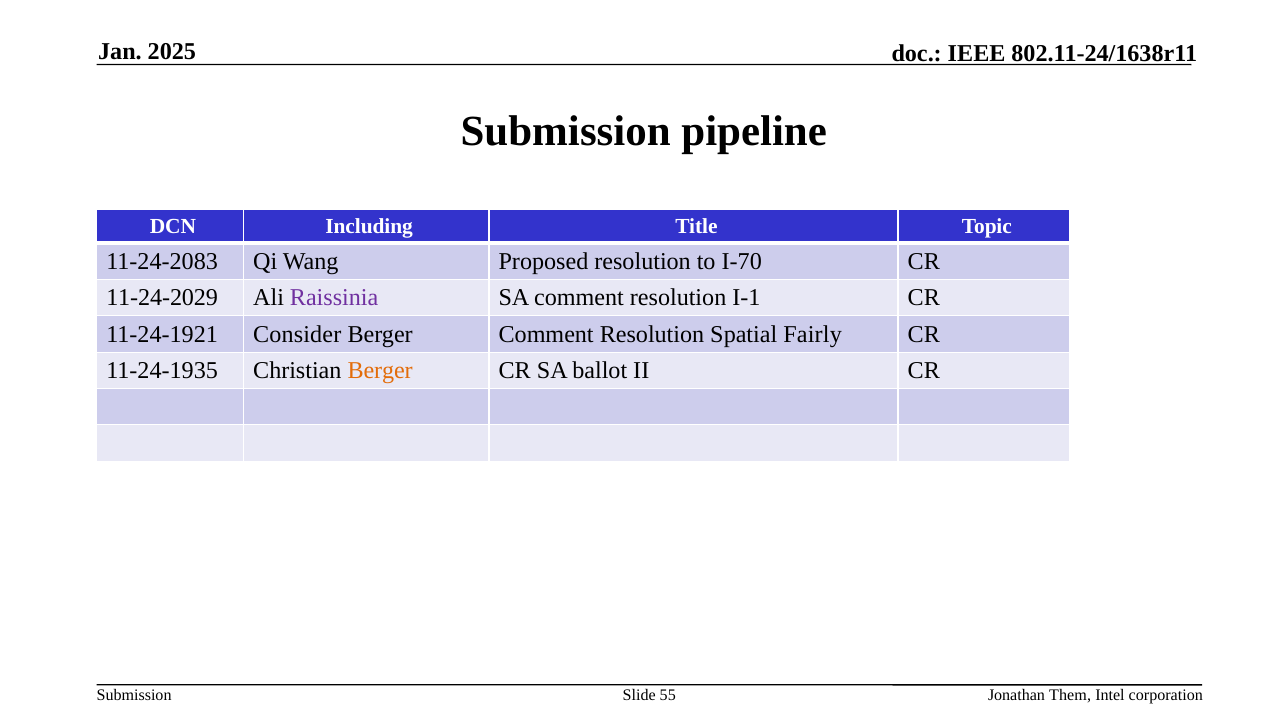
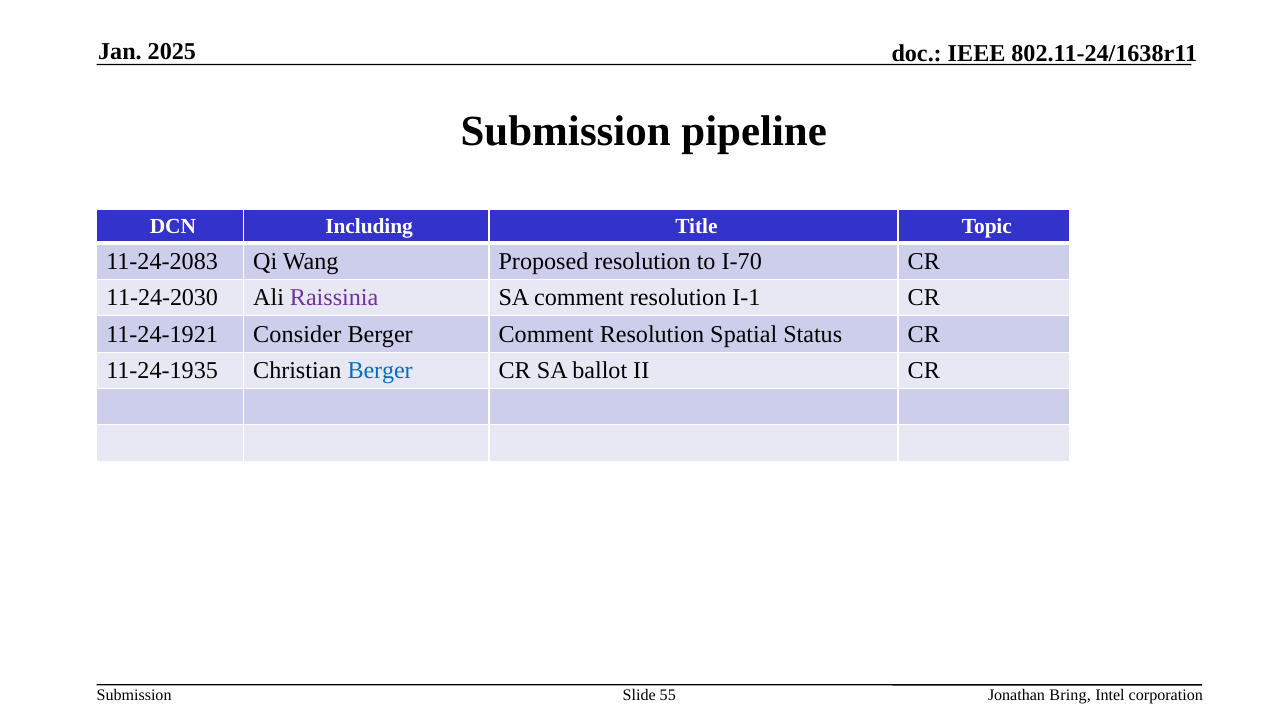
11-24-2029: 11-24-2029 -> 11-24-2030
Fairly: Fairly -> Status
Berger at (380, 370) colour: orange -> blue
Them: Them -> Bring
